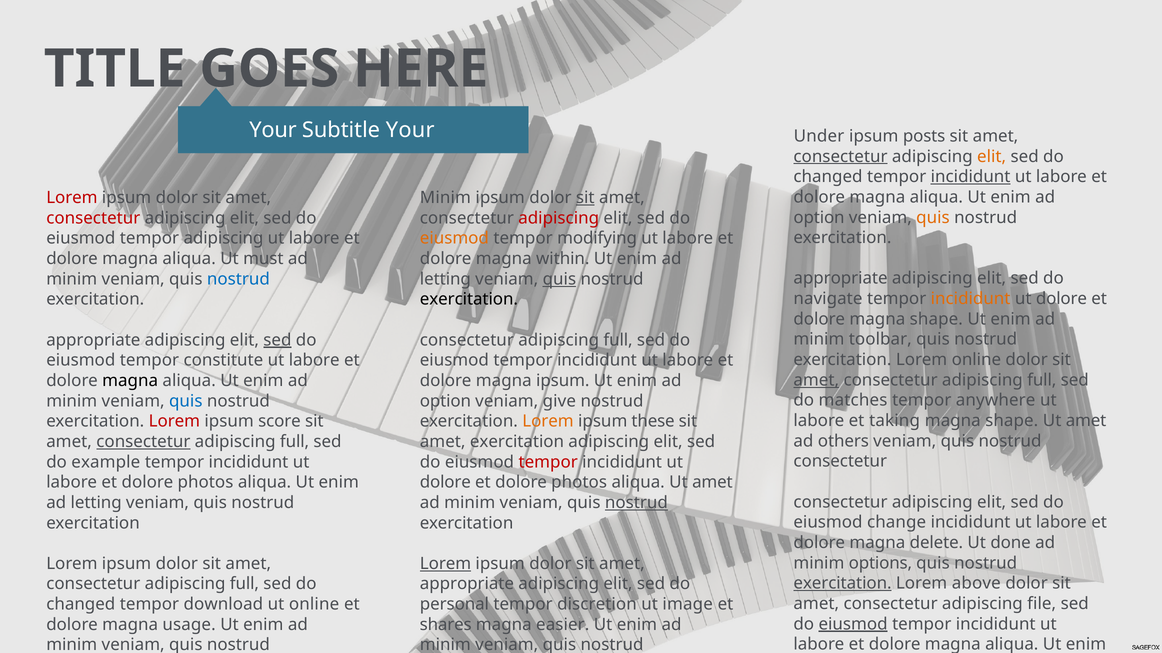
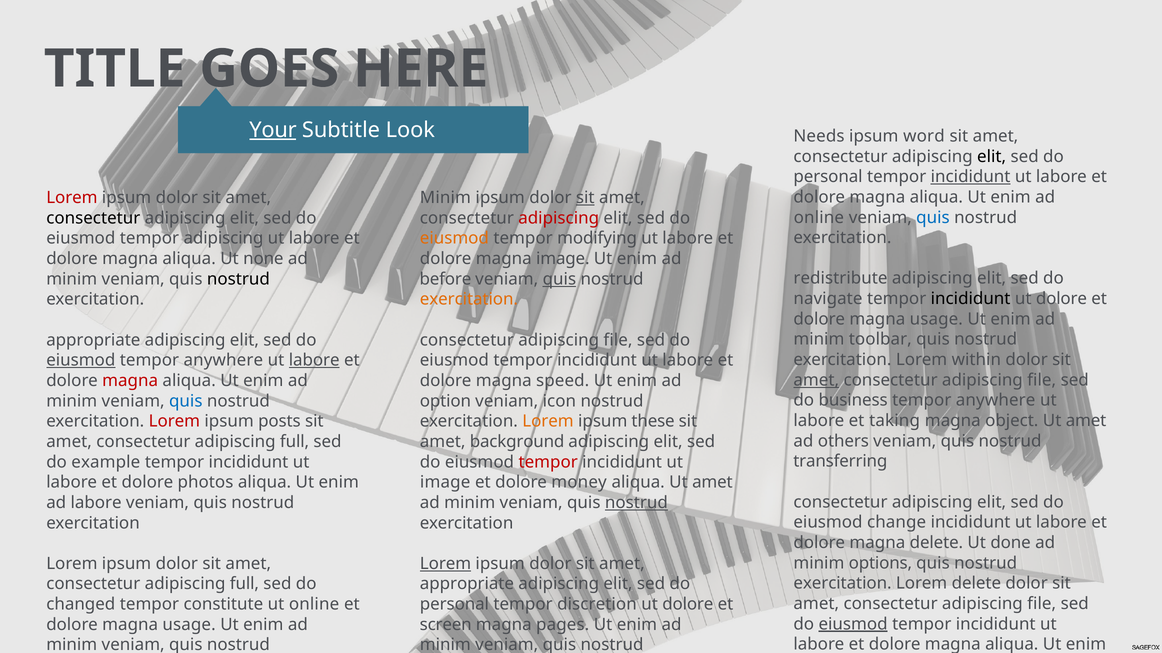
Your at (273, 130) underline: none -> present
Subtitle Your: Your -> Look
Under: Under -> Needs
posts: posts -> word
consectetur at (841, 157) underline: present -> none
elit at (992, 157) colour: orange -> black
changed at (828, 177): changed -> personal
option at (819, 218): option -> online
quis at (933, 218) colour: orange -> blue
consectetur at (93, 218) colour: red -> black
must: must -> none
magna within: within -> image
appropriate at (841, 279): appropriate -> redistribute
nostrud at (238, 279) colour: blue -> black
letting at (445, 279): letting -> before
incididunt at (971, 299) colour: orange -> black
exercitation at (469, 300) colour: black -> orange
shape at (936, 319): shape -> usage
sed at (277, 340) underline: present -> none
full at (618, 340): full -> file
Lorem online: online -> within
eiusmod at (81, 361) underline: none -> present
constitute at (223, 361): constitute -> anywhere
labore at (314, 361) underline: none -> present
full at (1042, 380): full -> file
magna at (130, 381) colour: black -> red
magna ipsum: ipsum -> speed
matches: matches -> business
give: give -> icon
shape at (1012, 421): shape -> object
score: score -> posts
consectetur at (143, 442) underline: present -> none
amet exercitation: exercitation -> background
consectetur at (840, 462): consectetur -> transferring
dolore at (445, 483): dolore -> image
photos at (579, 483): photos -> money
letting at (96, 503): letting -> labore
exercitation at (843, 584) underline: present -> none
Lorem above: above -> delete
download: download -> constitute
image at (688, 605): image -> dolore
shares: shares -> screen
easier: easier -> pages
